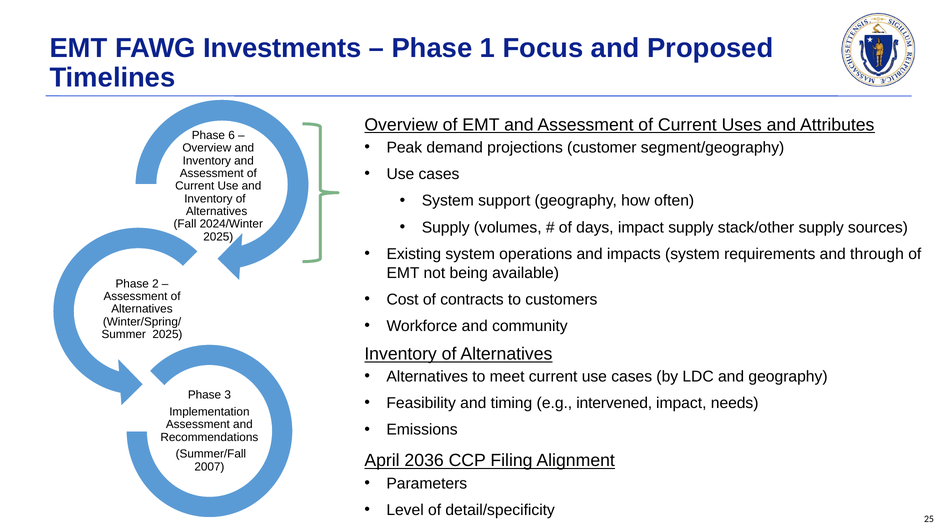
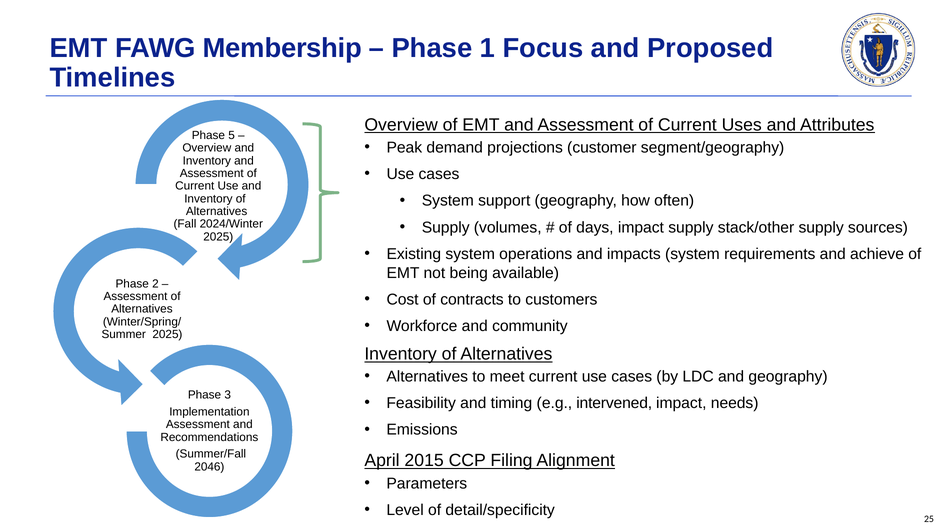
Investments: Investments -> Membership
6: 6 -> 5
through: through -> achieve
2036: 2036 -> 2015
2007: 2007 -> 2046
